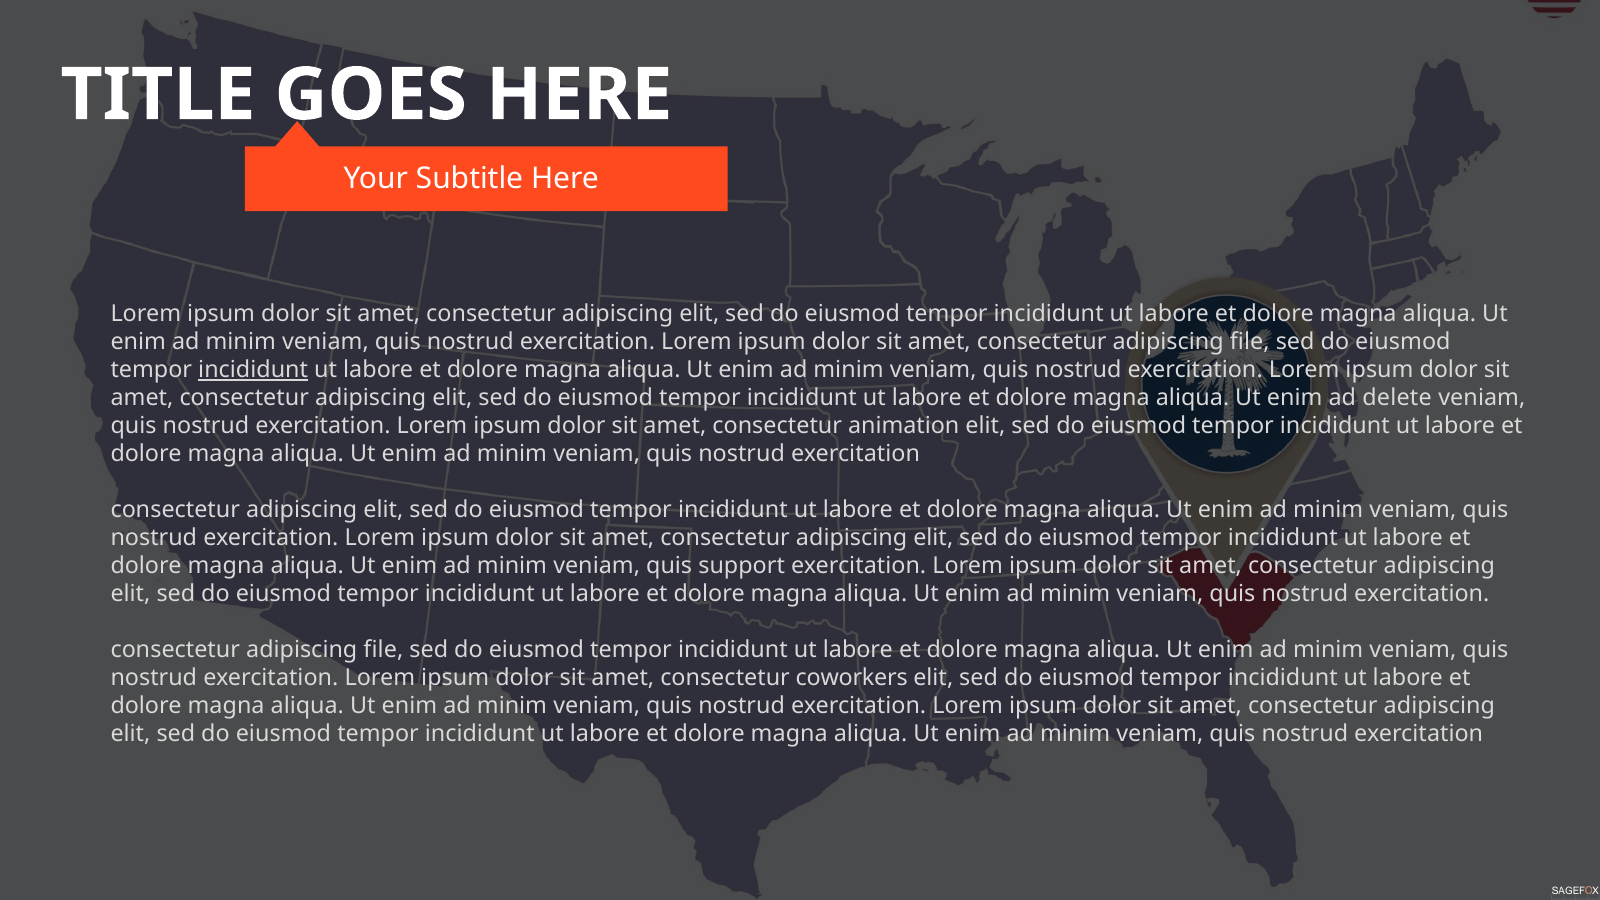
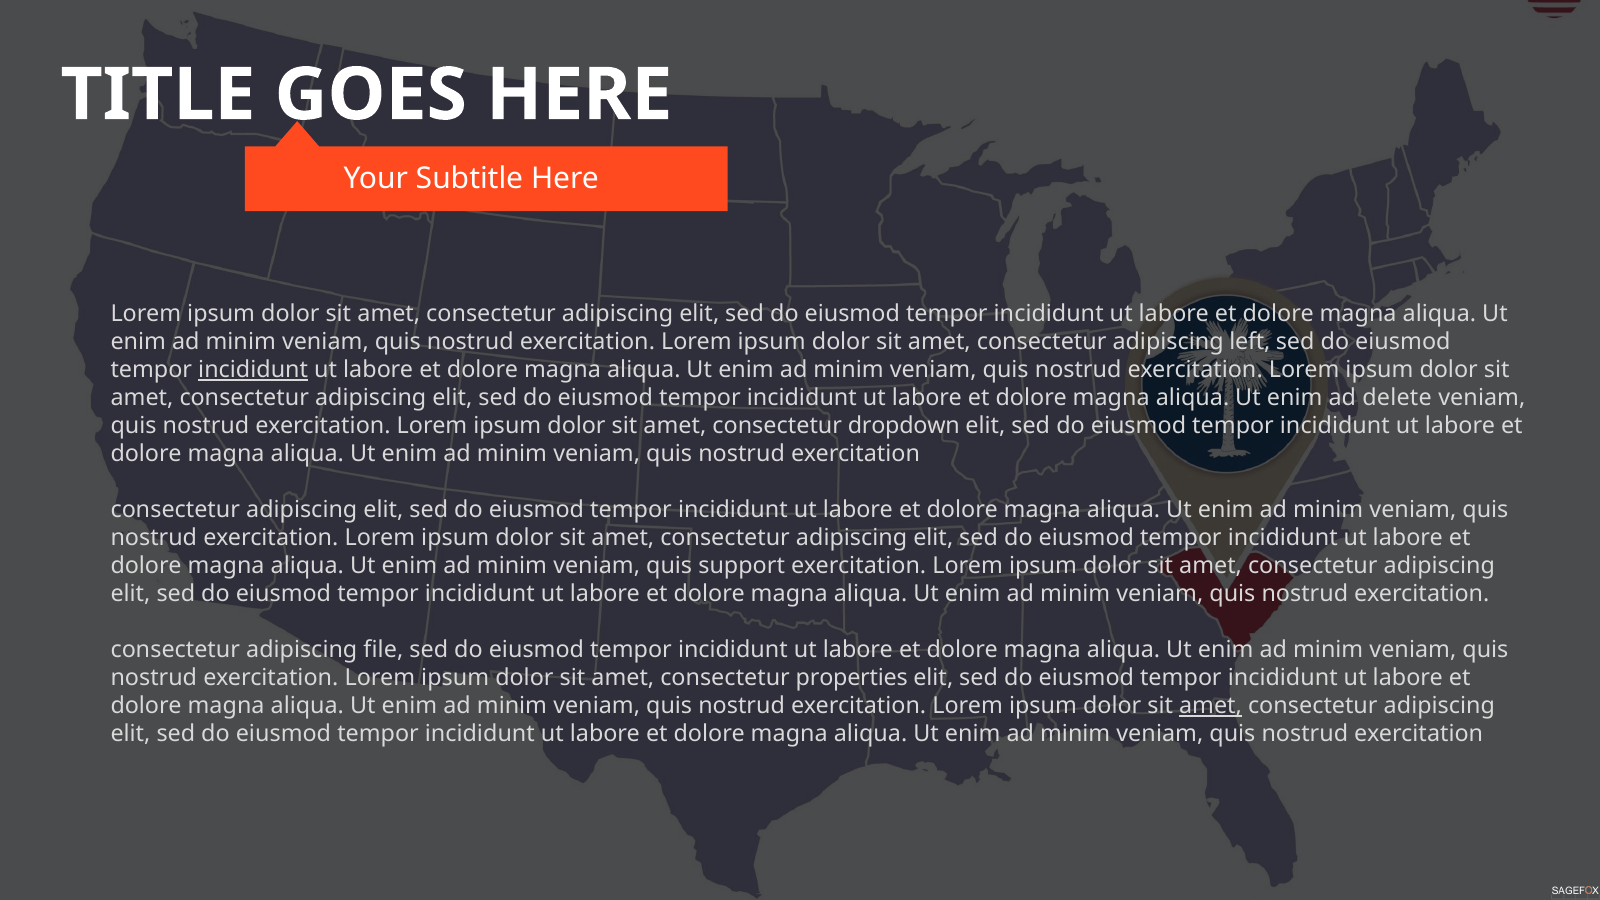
amet consectetur adipiscing file: file -> left
animation: animation -> dropdown
coworkers: coworkers -> properties
amet at (1211, 706) underline: none -> present
